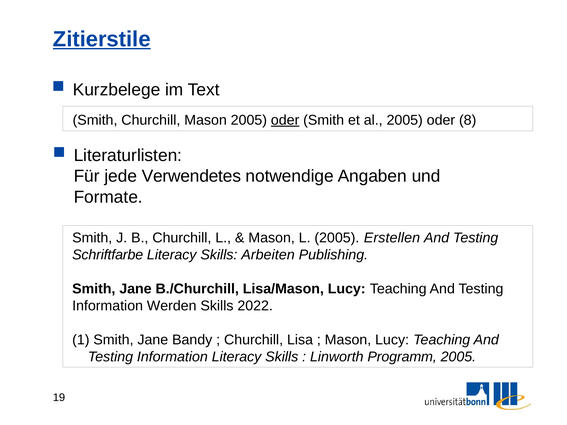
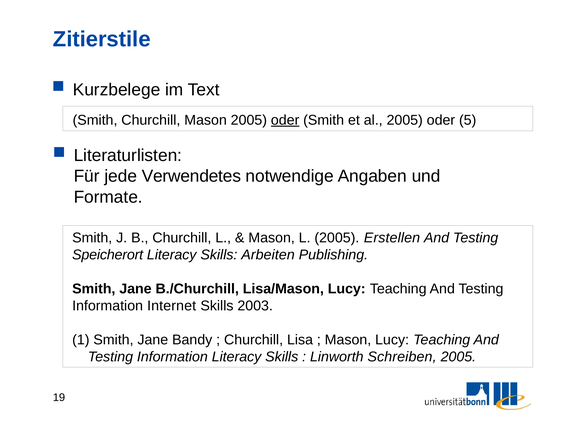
Zitierstile underline: present -> none
8: 8 -> 5
Schriftfarbe: Schriftfarbe -> Speicherort
Werden: Werden -> Internet
2022: 2022 -> 2003
Programm: Programm -> Schreiben
